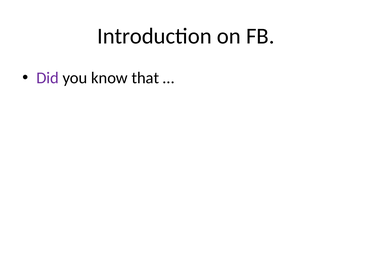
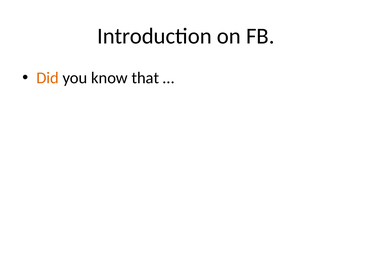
Did colour: purple -> orange
